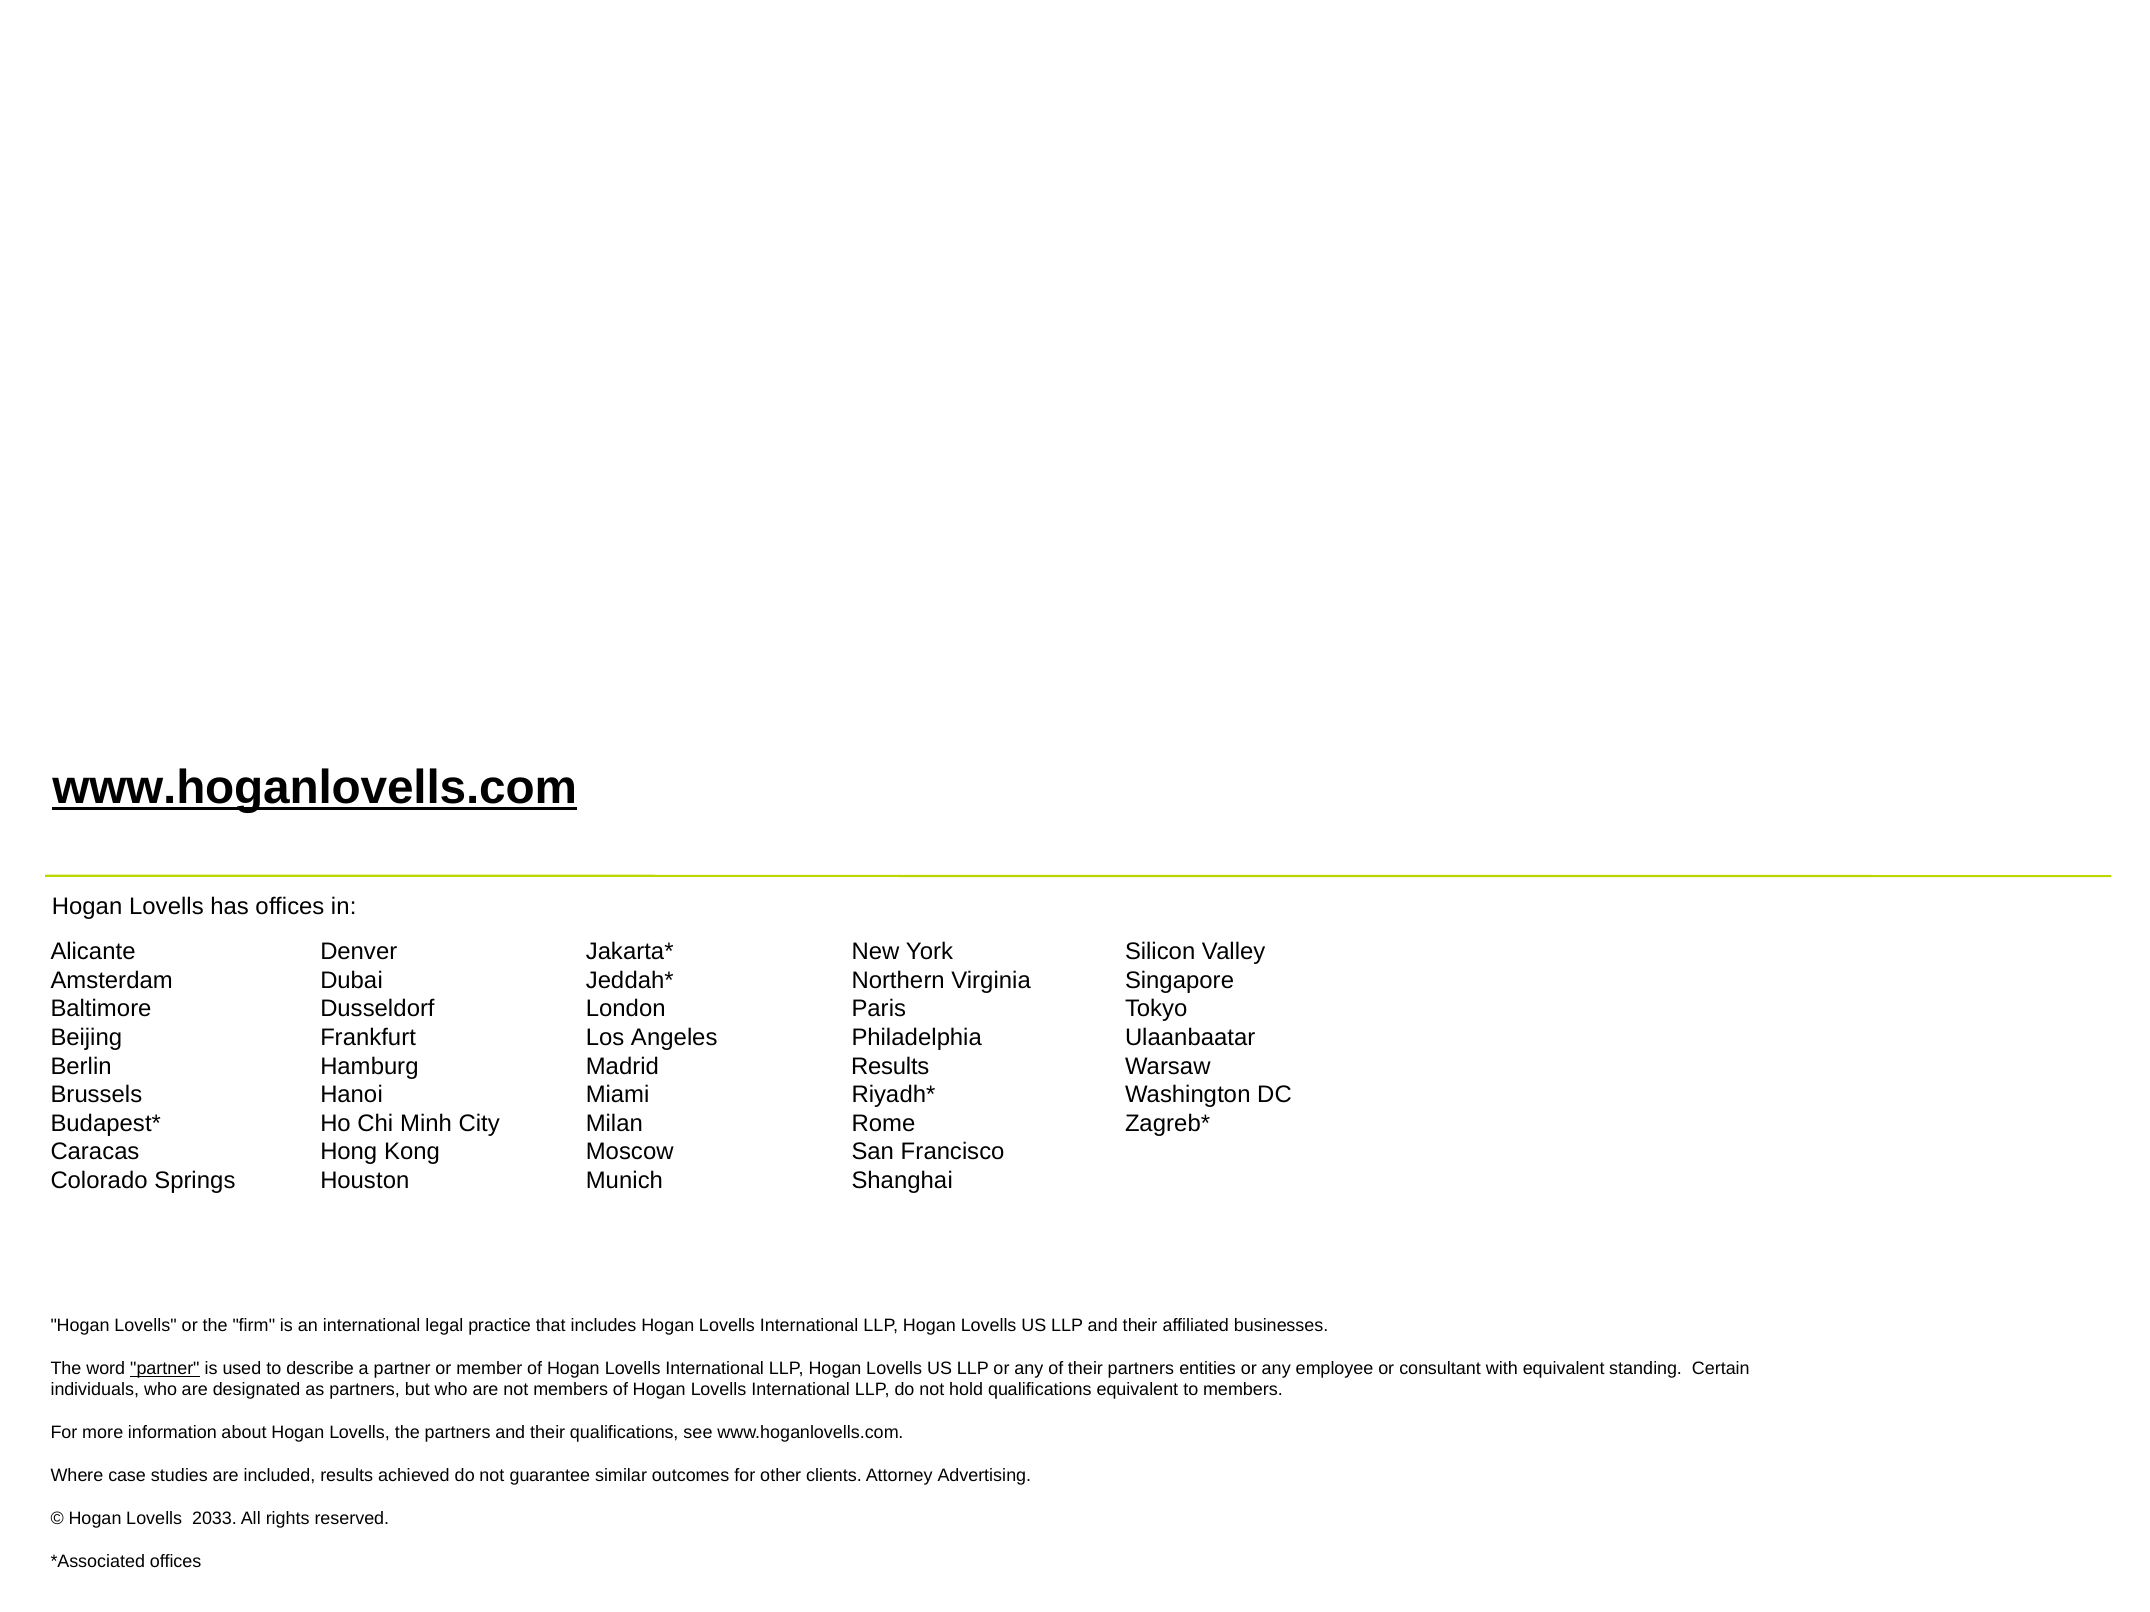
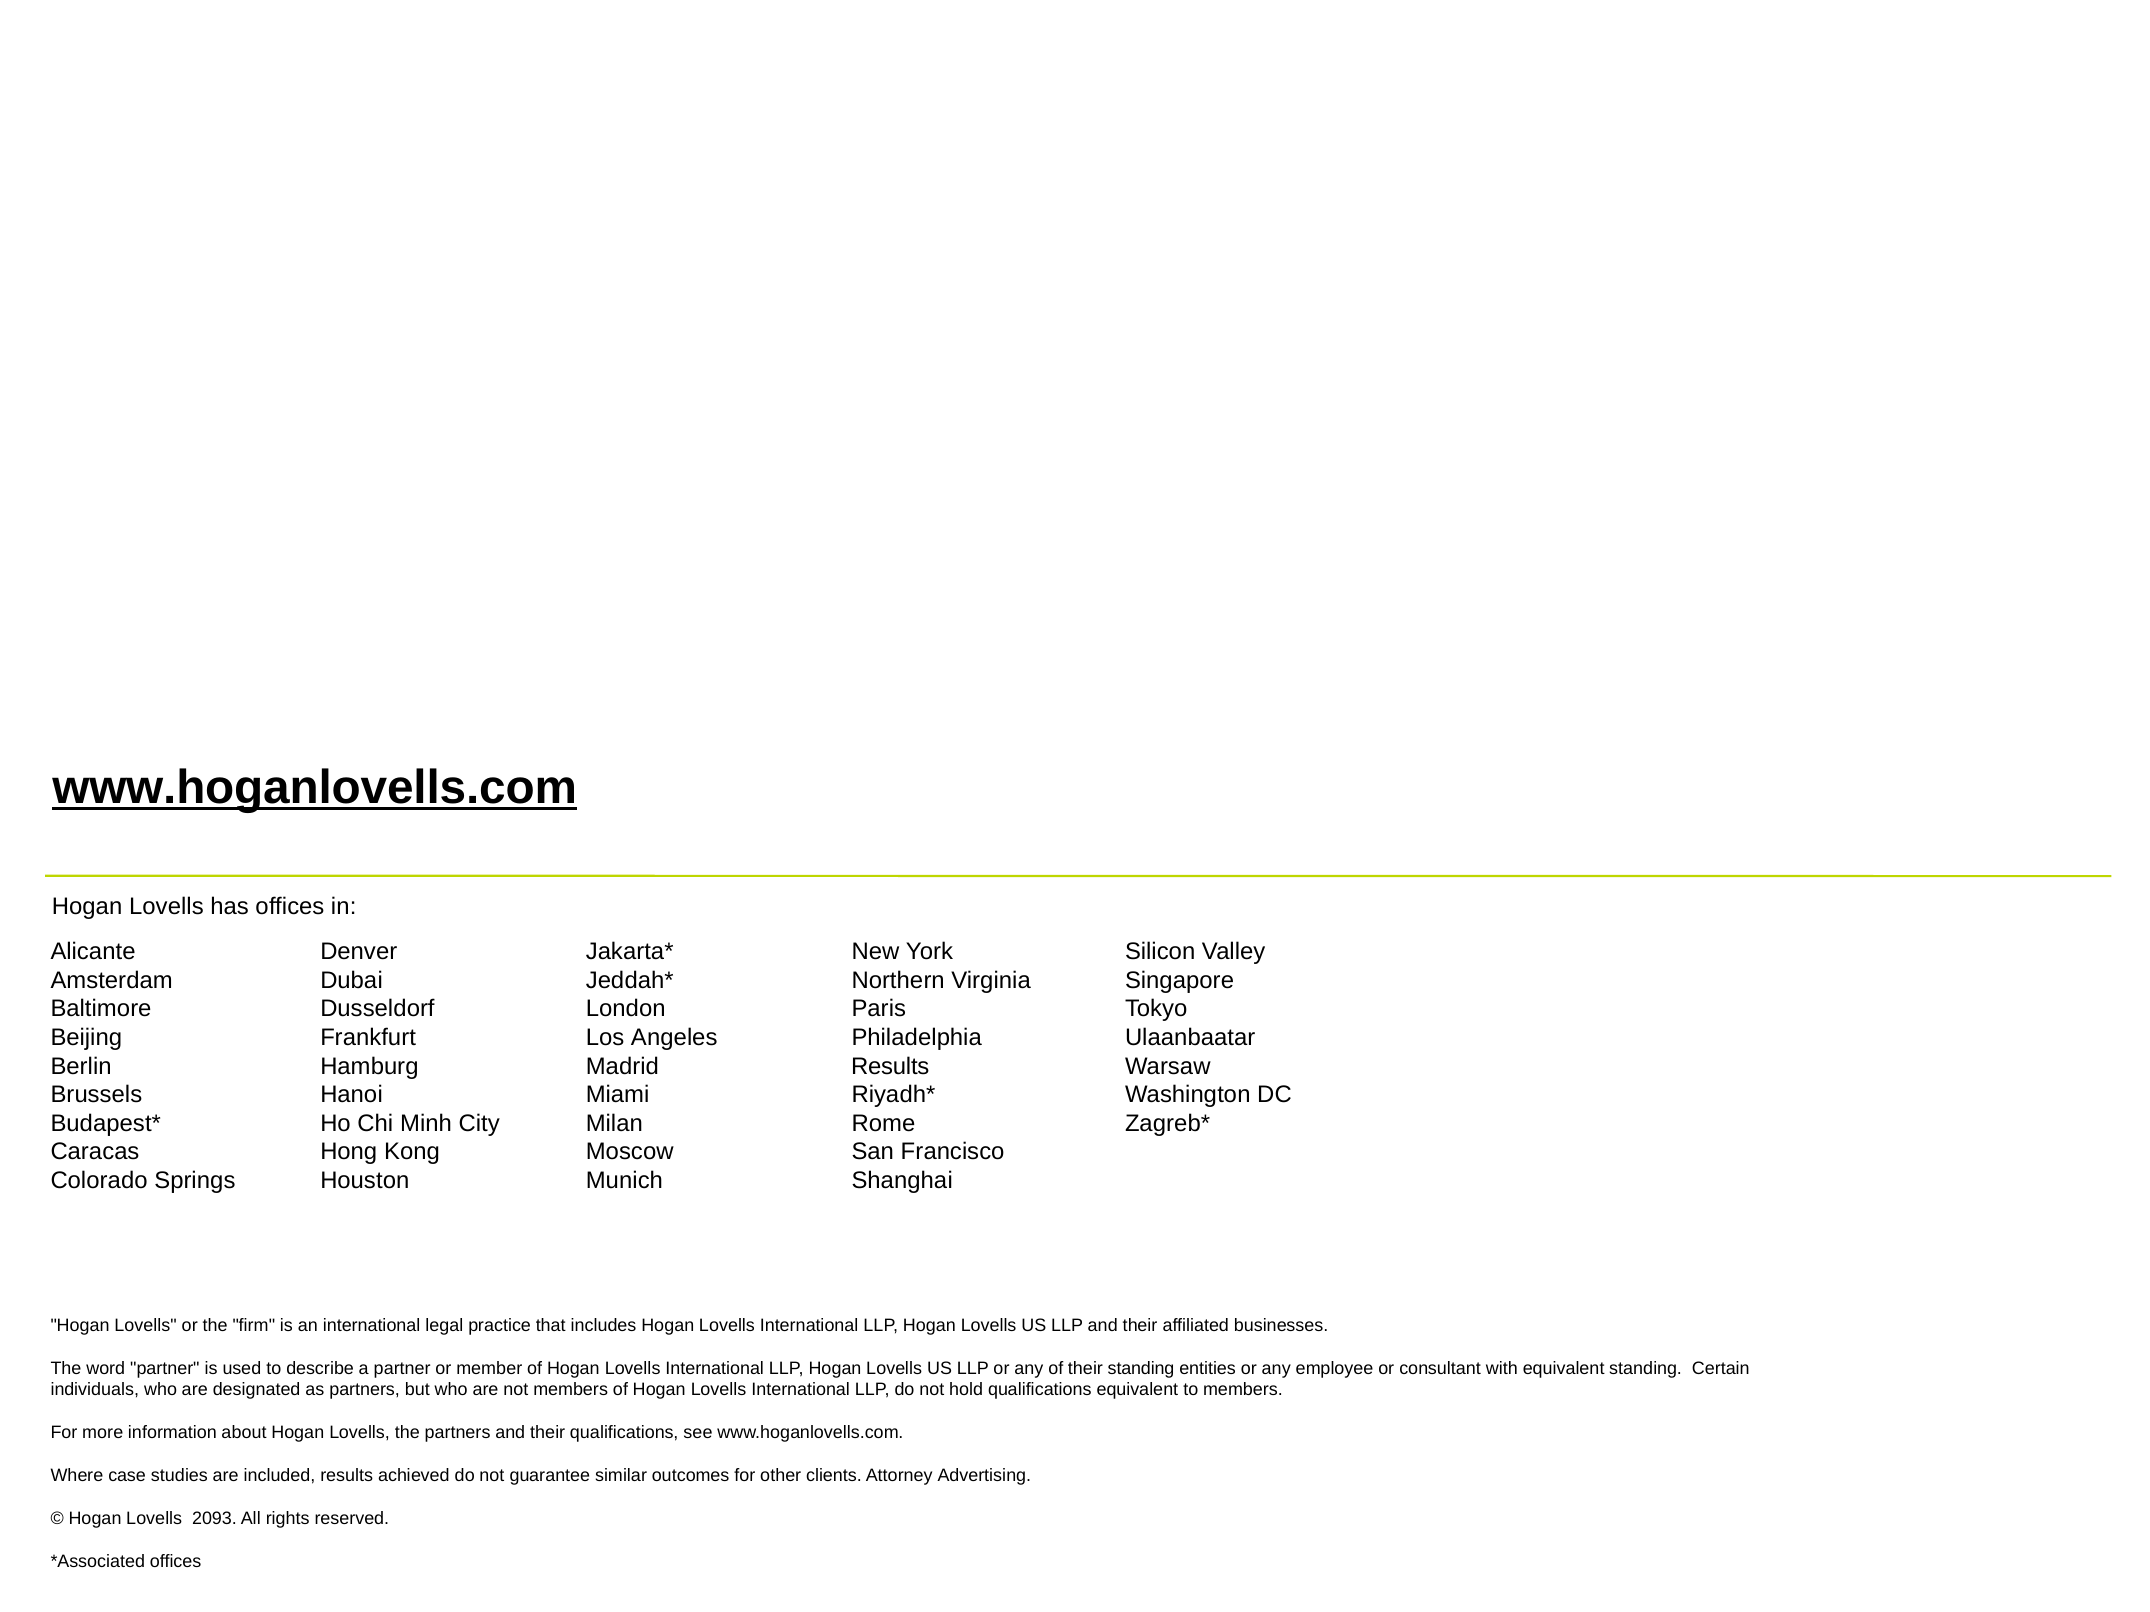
partner at (165, 1369) underline: present -> none
their partners: partners -> standing
2033: 2033 -> 2093
